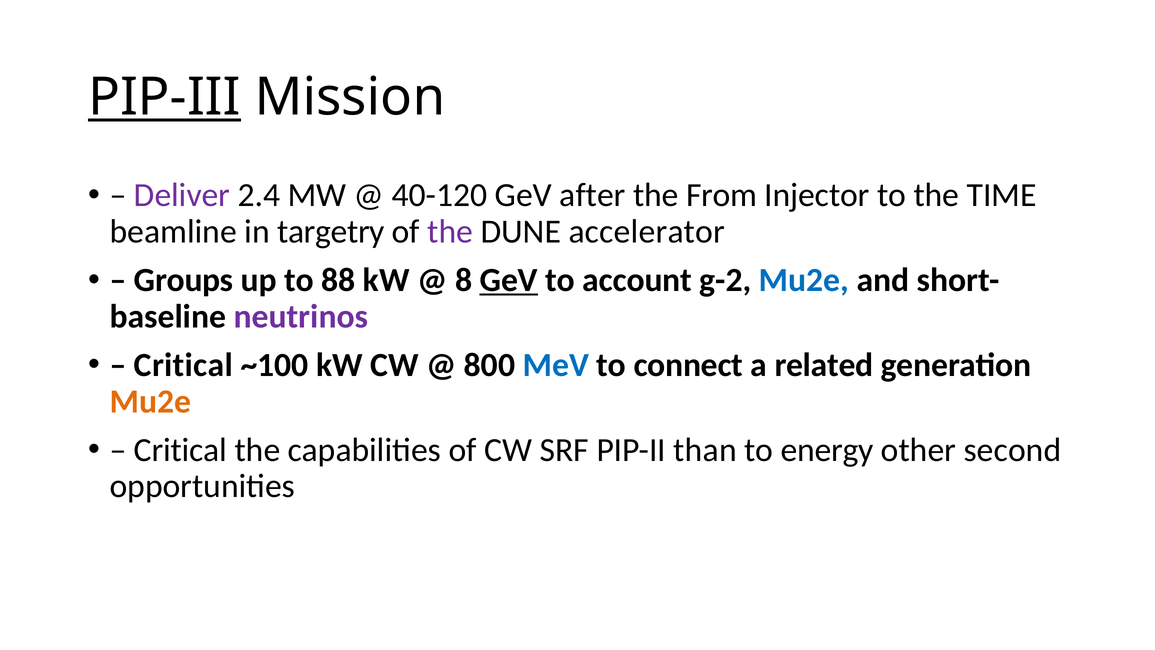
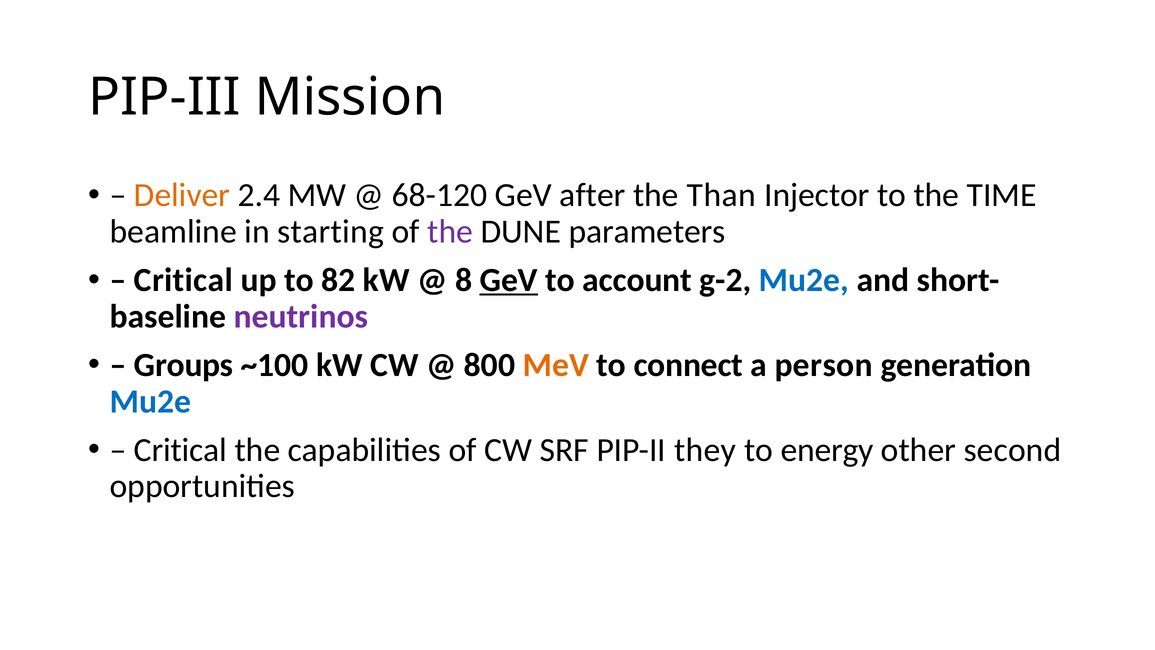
PIP-III underline: present -> none
Deliver colour: purple -> orange
40-120: 40-120 -> 68-120
From: From -> Than
targetry: targetry -> starting
accelerator: accelerator -> parameters
Groups at (184, 280): Groups -> Critical
88: 88 -> 82
Critical at (183, 365): Critical -> Groups
MeV colour: blue -> orange
related: related -> person
Mu2e at (150, 401) colour: orange -> blue
than: than -> they
